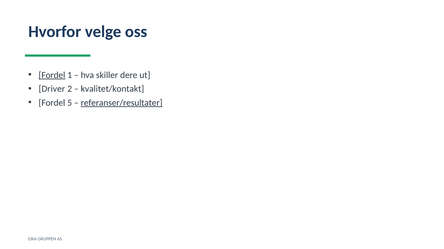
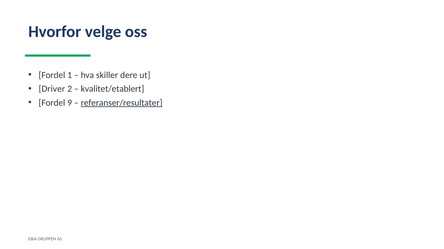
Fordel at (52, 75) underline: present -> none
kvalitet/kontakt: kvalitet/kontakt -> kvalitet/etablert
5: 5 -> 9
